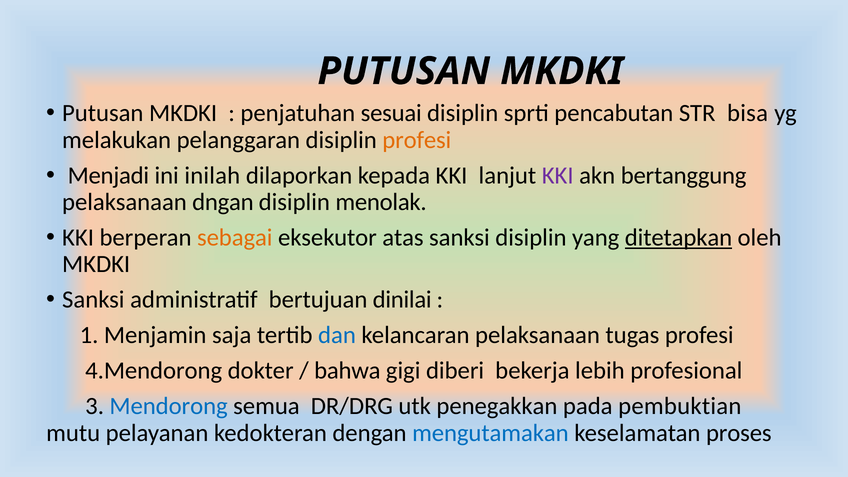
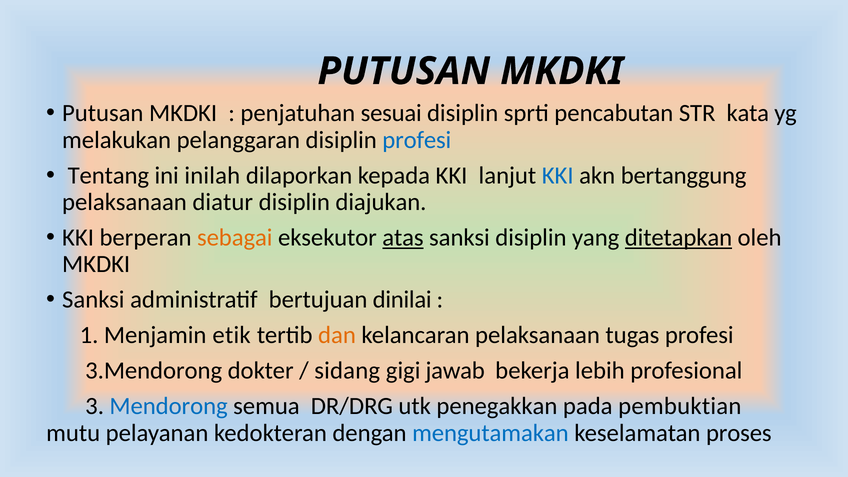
bisa: bisa -> kata
profesi at (417, 140) colour: orange -> blue
Menjadi: Menjadi -> Tentang
KKI at (558, 175) colour: purple -> blue
dngan: dngan -> diatur
menolak: menolak -> diajukan
atas underline: none -> present
saja: saja -> etik
dan colour: blue -> orange
4.Mendorong: 4.Mendorong -> 3.Mendorong
bahwa: bahwa -> sidang
diberi: diberi -> jawab
